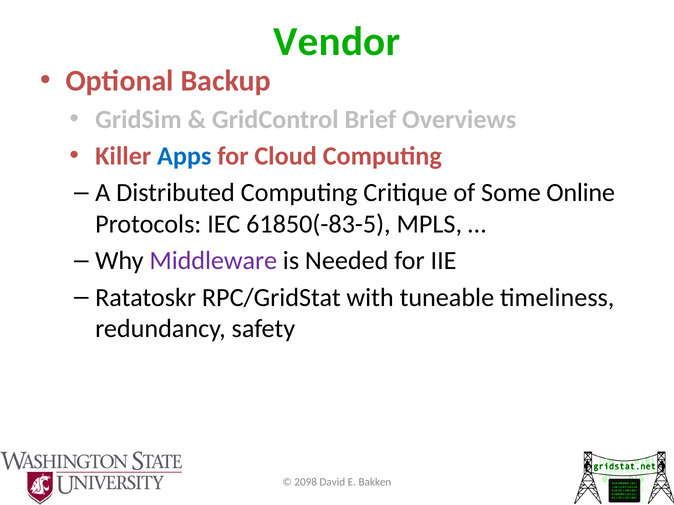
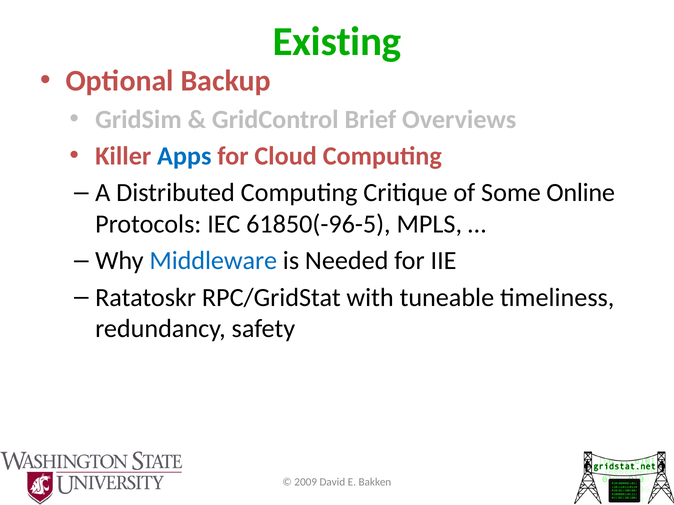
Vendor: Vendor -> Existing
61850(-83-5: 61850(-83-5 -> 61850(-96-5
Middleware colour: purple -> blue
2098: 2098 -> 2009
